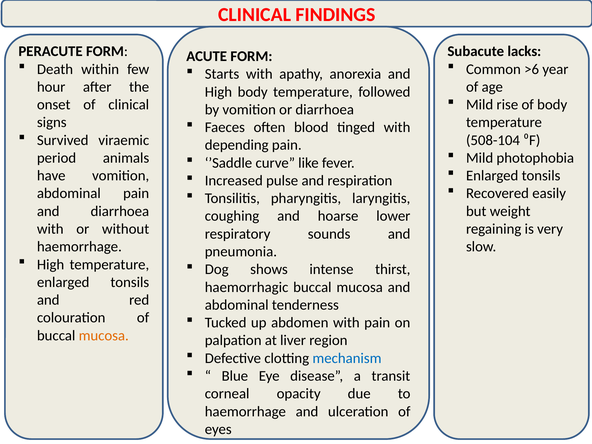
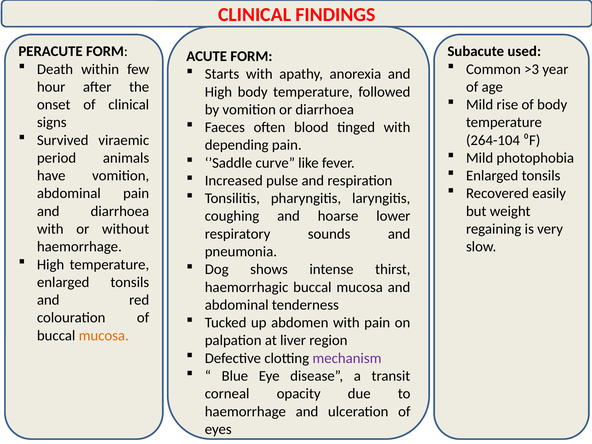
lacks: lacks -> used
>6: >6 -> >3
508-104: 508-104 -> 264-104
mechanism colour: blue -> purple
